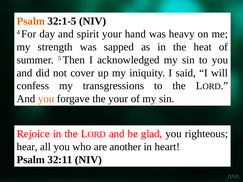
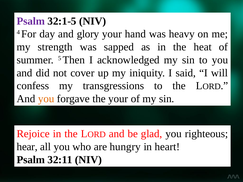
Psalm at (31, 21) colour: orange -> purple
spirit: spirit -> glory
another: another -> hungry
